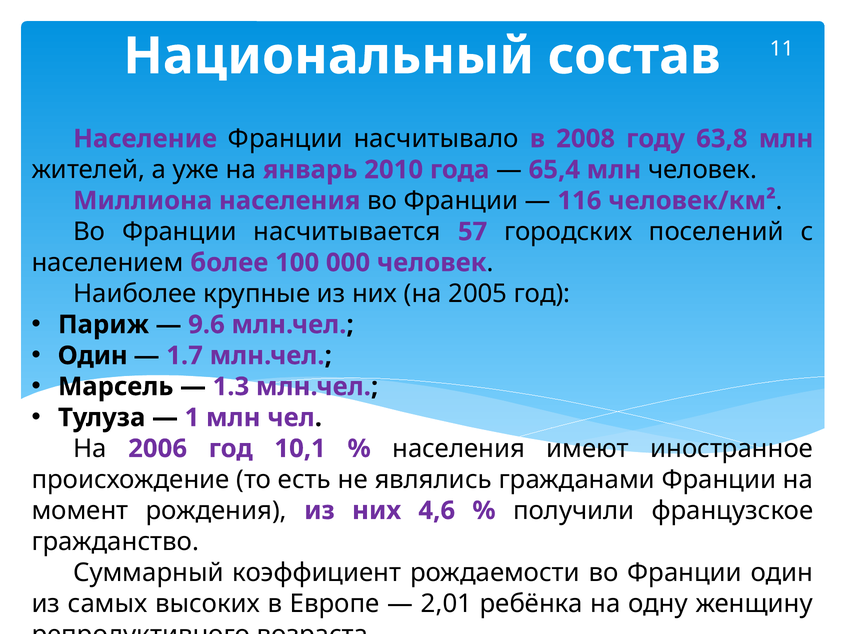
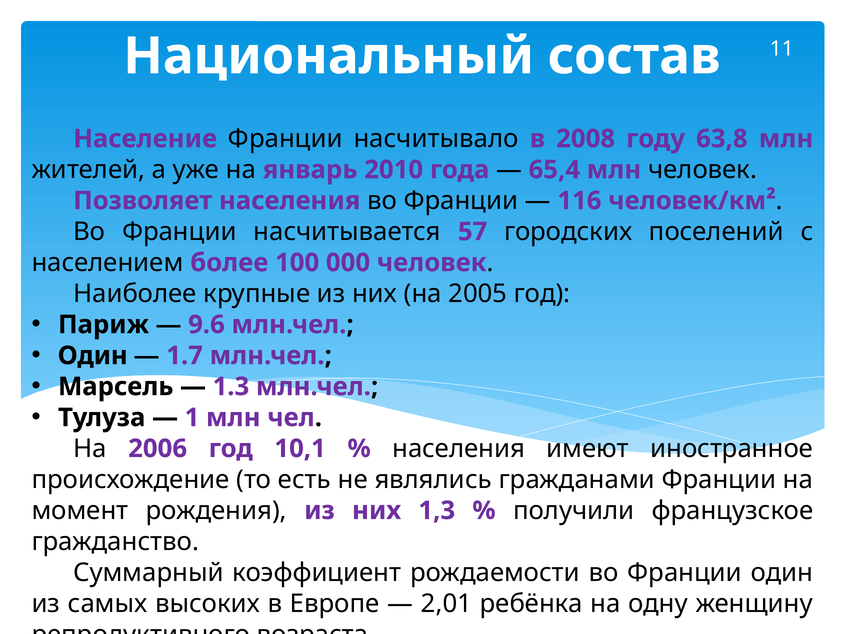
Миллиона: Миллиона -> Позволяет
4,6: 4,6 -> 1,3
